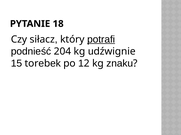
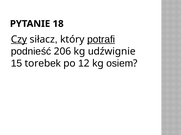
Czy underline: none -> present
204: 204 -> 206
znaku: znaku -> osiem
